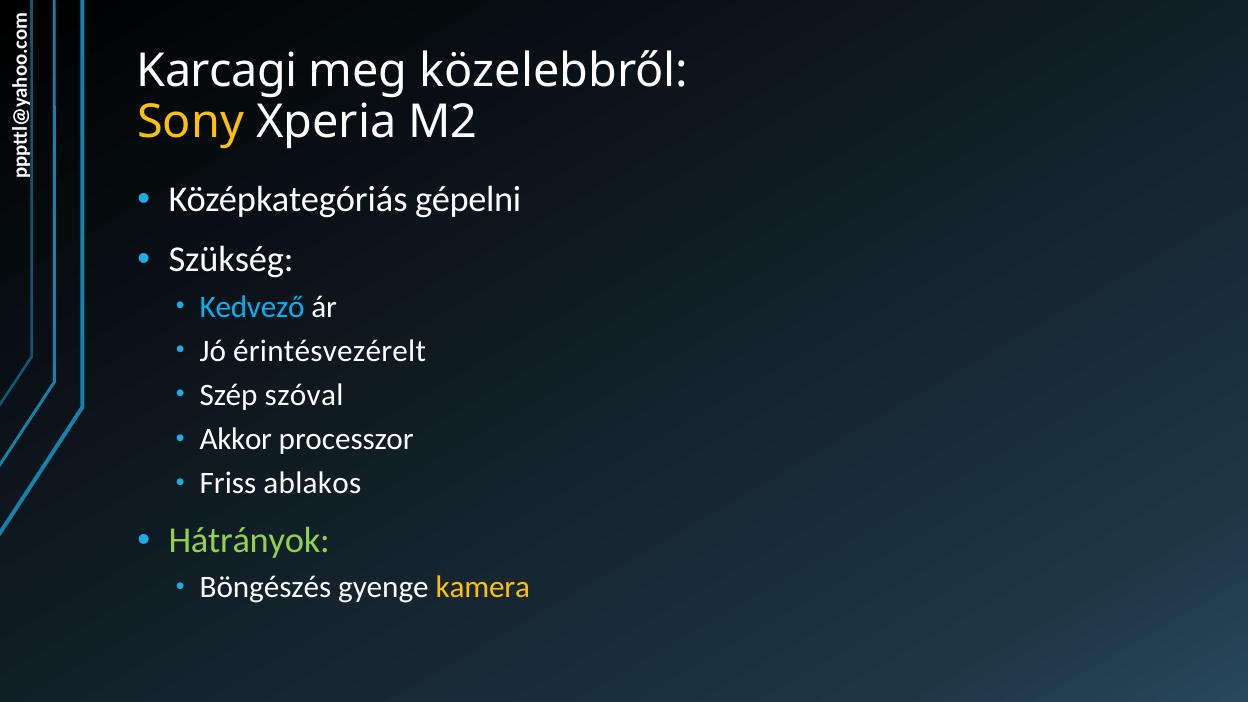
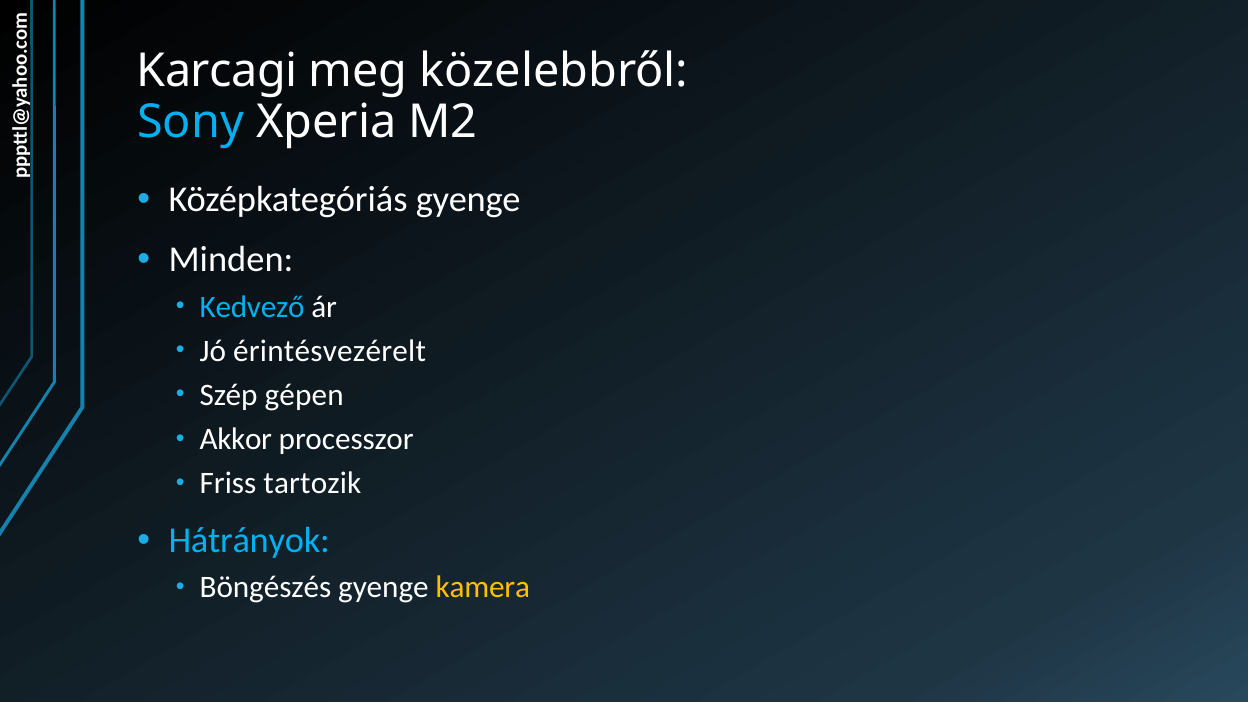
Sony colour: yellow -> light blue
Középkategóriás gépelni: gépelni -> gyenge
Szükség: Szükség -> Minden
szóval: szóval -> gépen
ablakos: ablakos -> tartozik
Hátrányok colour: light green -> light blue
